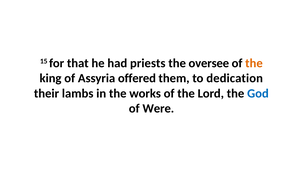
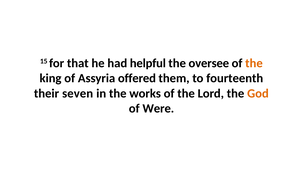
priests: priests -> helpful
dedication: dedication -> fourteenth
lambs: lambs -> seven
God colour: blue -> orange
